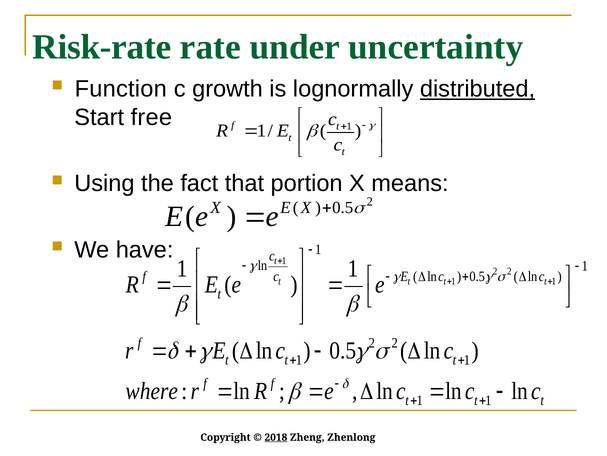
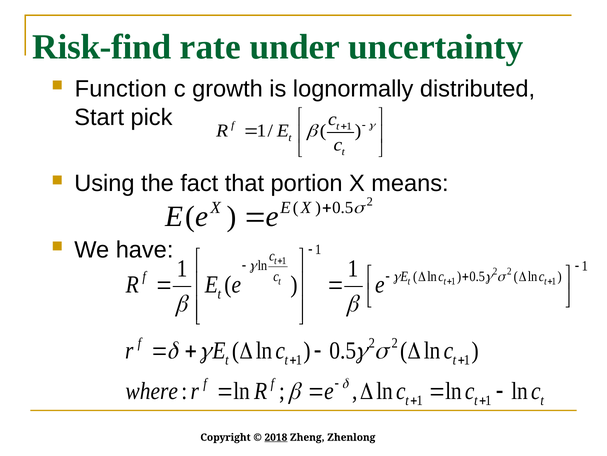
Risk-rate: Risk-rate -> Risk-find
distributed underline: present -> none
free: free -> pick
